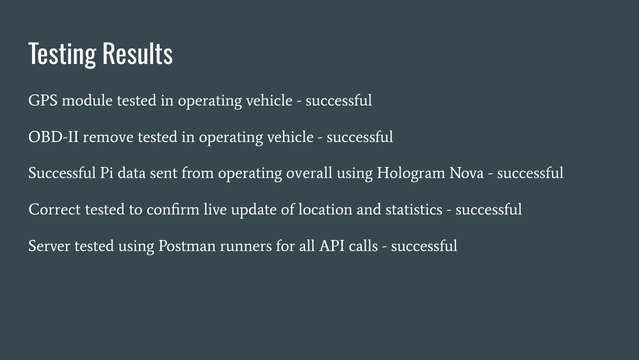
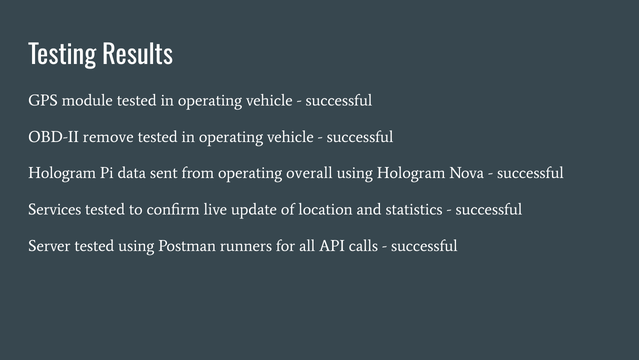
Successful at (62, 173): Successful -> Hologram
Correct: Correct -> Services
